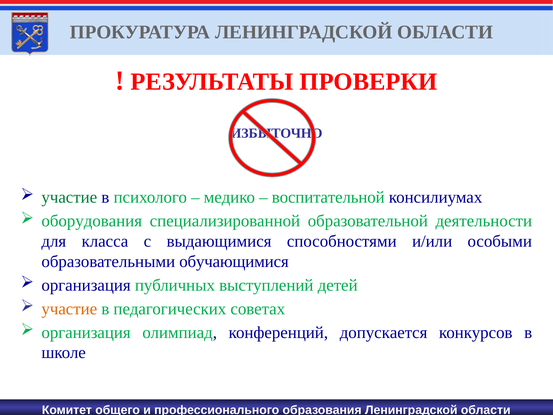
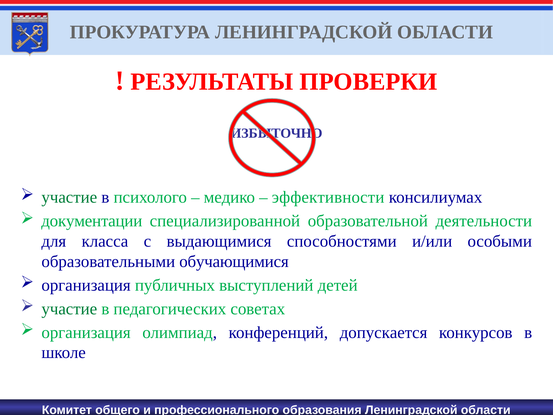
воспитательной: воспитательной -> эффективности
оборудования: оборудования -> документации
участие at (69, 309) colour: orange -> green
